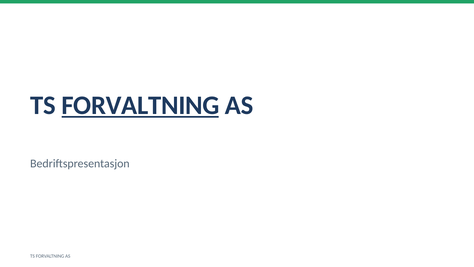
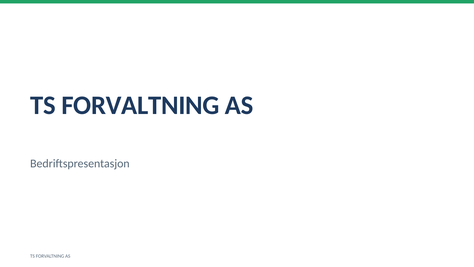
FORVALTNING at (140, 105) underline: present -> none
